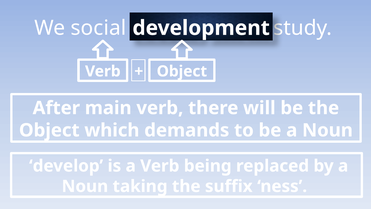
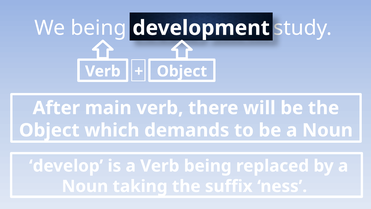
We social: social -> being
